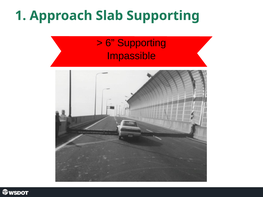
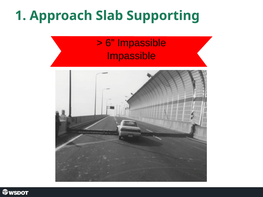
6 Supporting: Supporting -> Impassible
